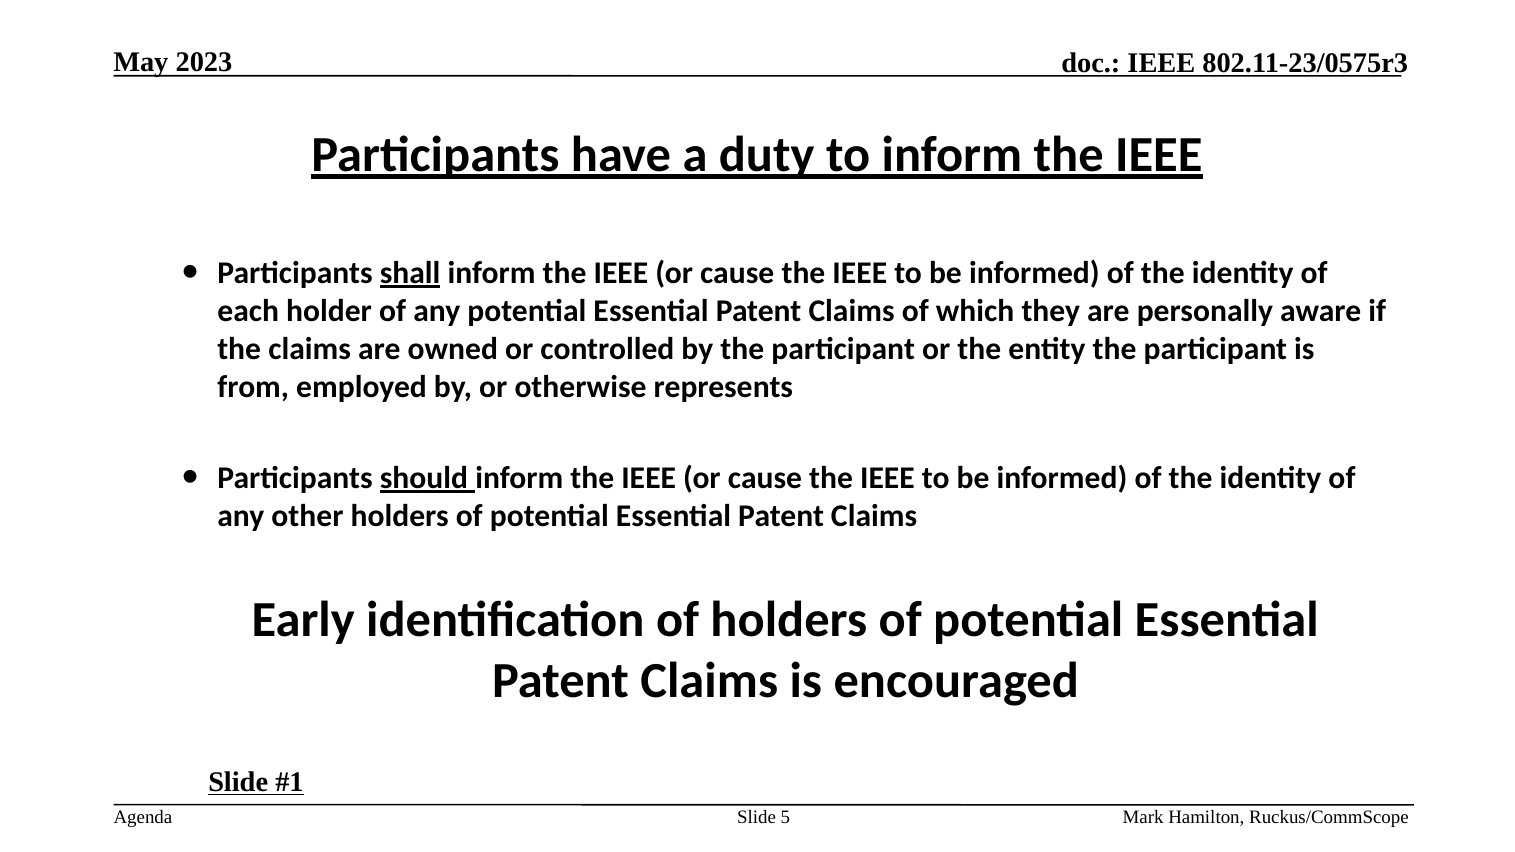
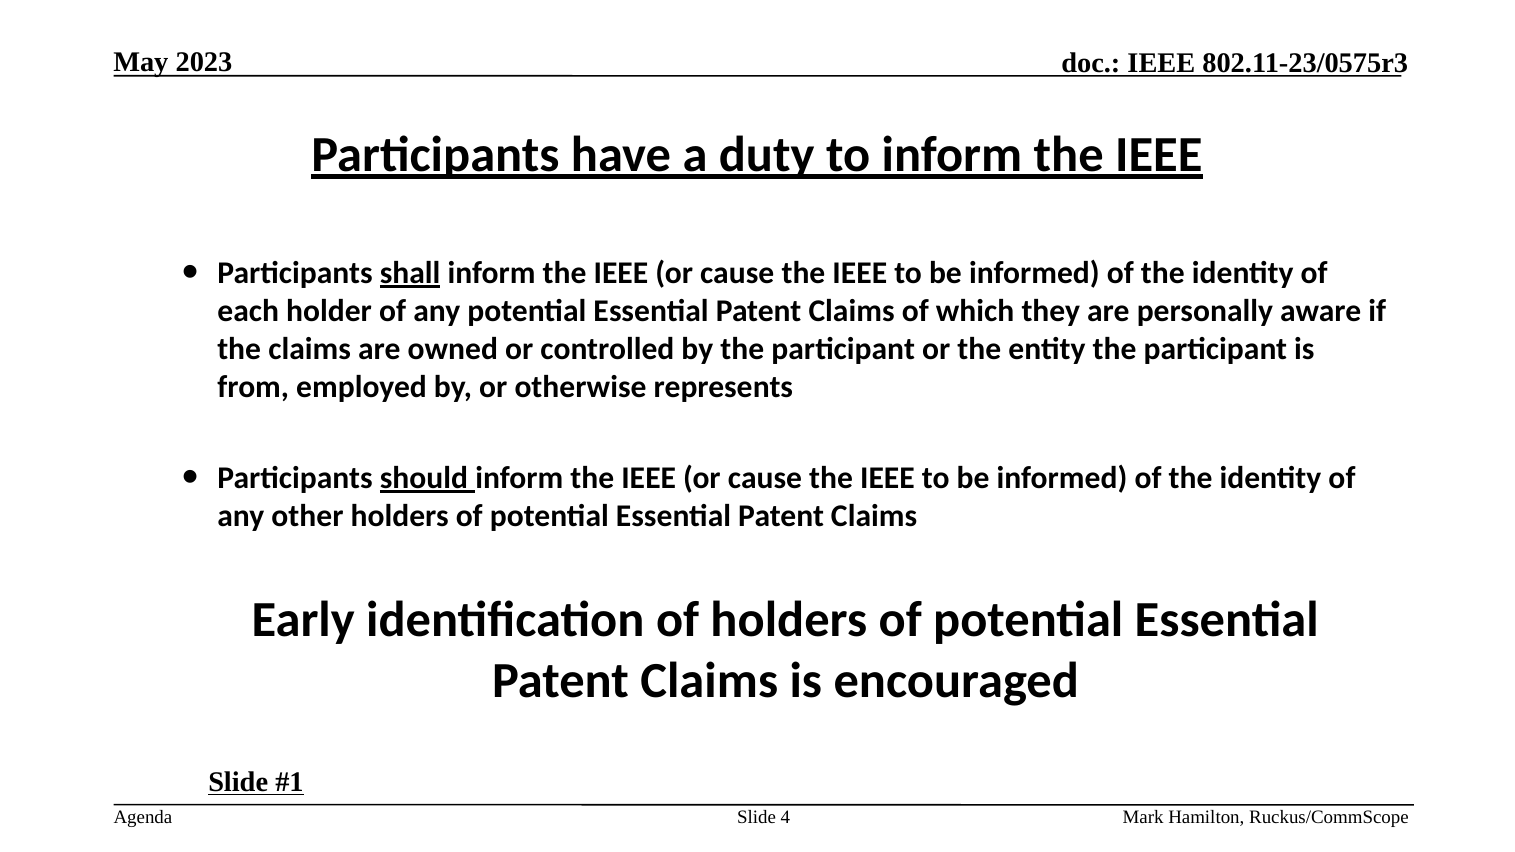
5: 5 -> 4
